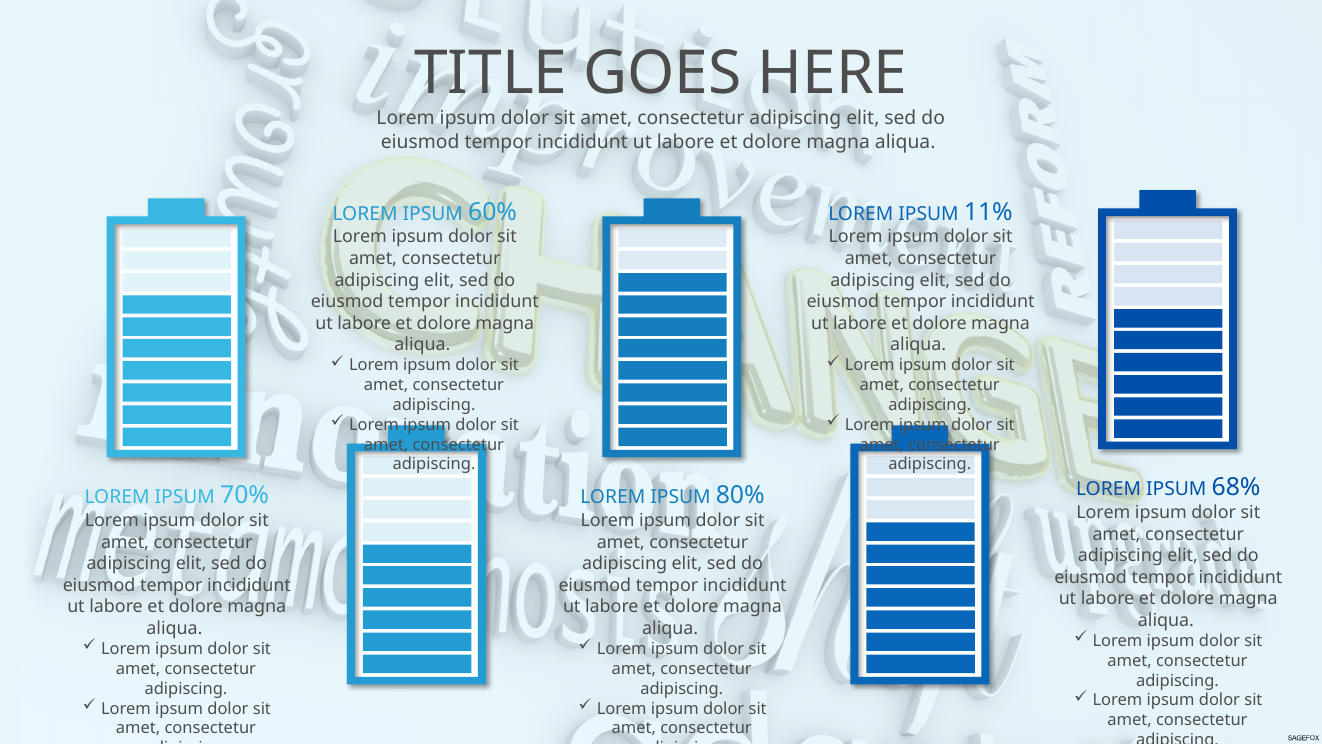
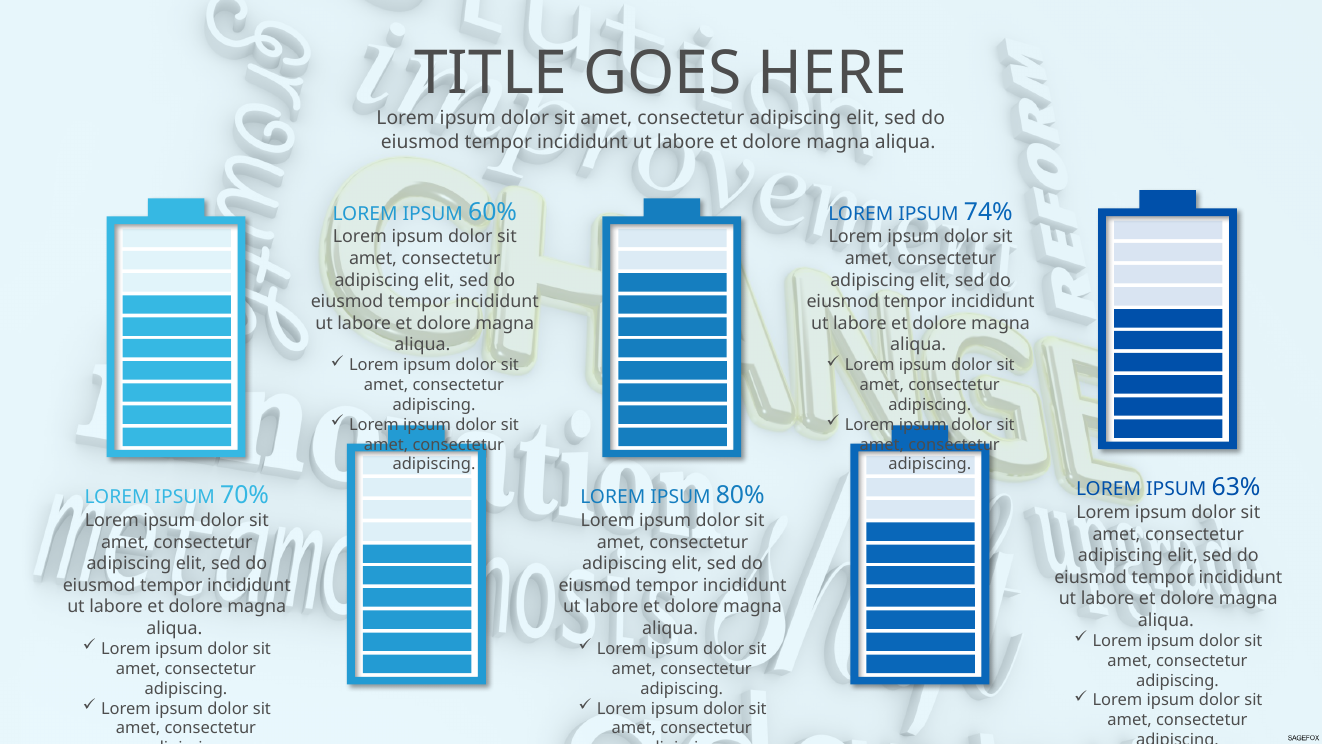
11%: 11% -> 74%
68%: 68% -> 63%
